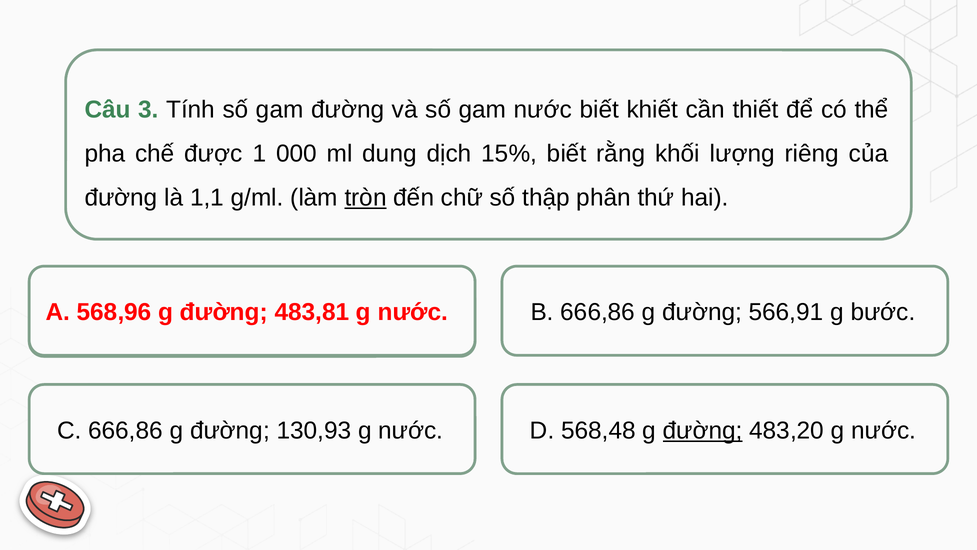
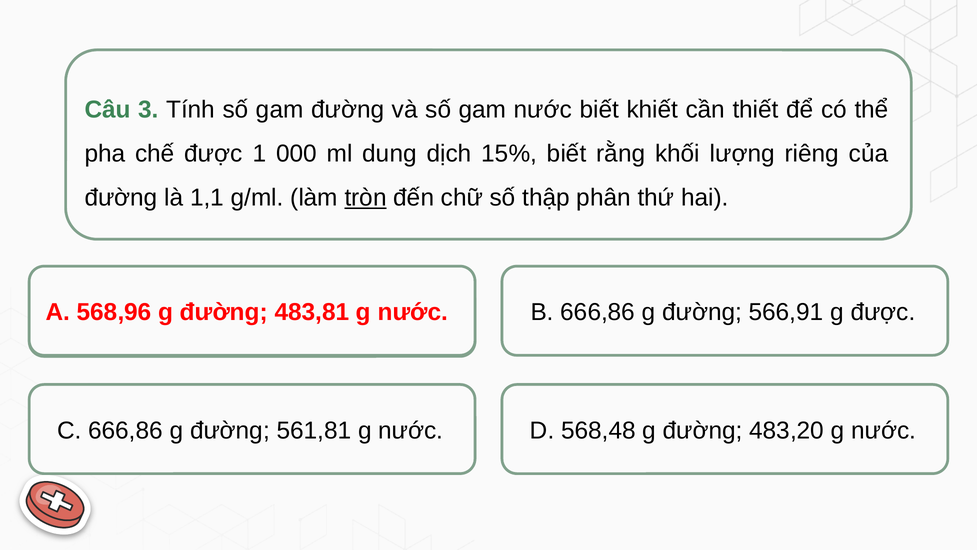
g bước: bước -> được
130,93: 130,93 -> 561,81
đường at (703, 430) underline: present -> none
